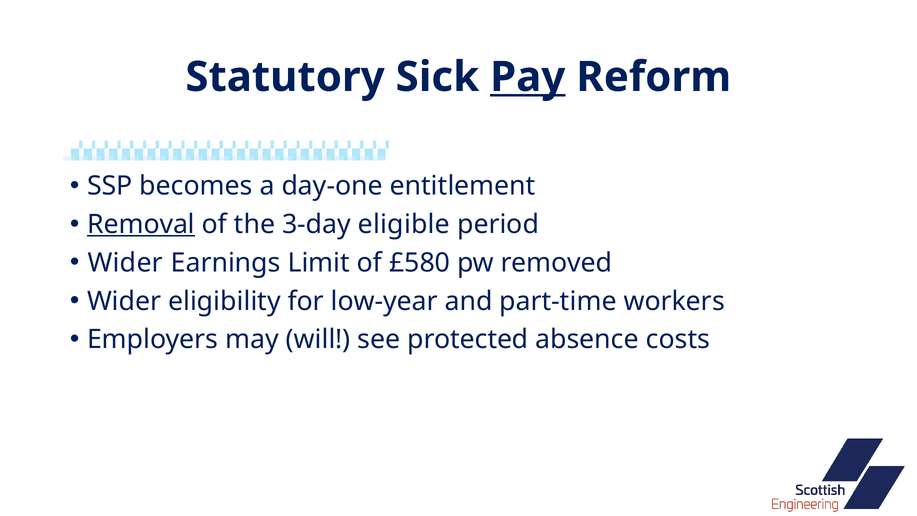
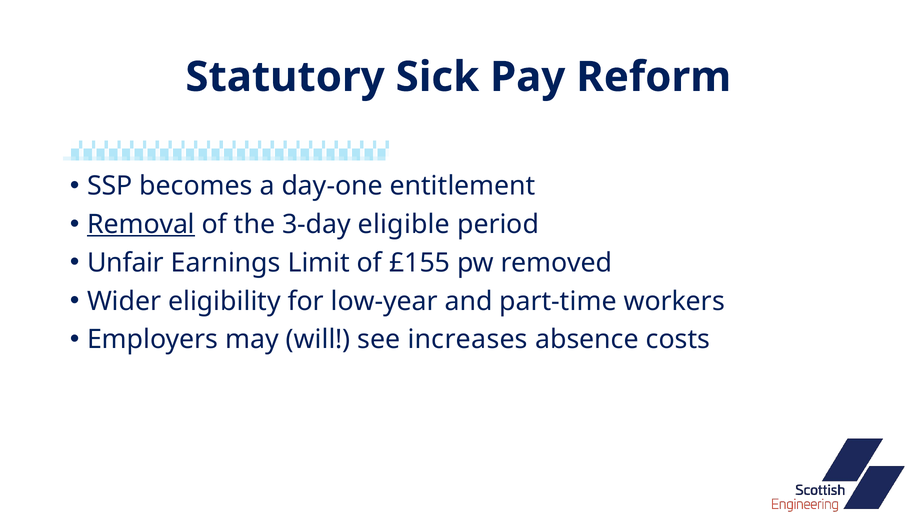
Pay underline: present -> none
Wider at (125, 263): Wider -> Unfair
£580: £580 -> £155
protected: protected -> increases
